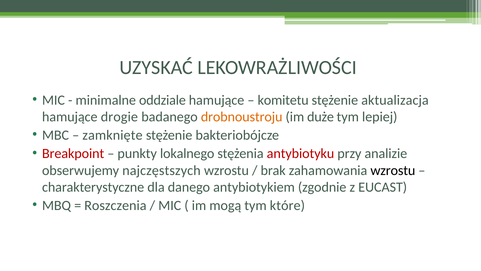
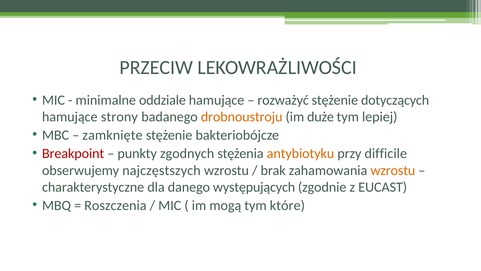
UZYSKAĆ: UZYSKAĆ -> PRZECIW
komitetu: komitetu -> rozważyć
aktualizacja: aktualizacja -> dotyczących
drogie: drogie -> strony
lokalnego: lokalnego -> zgodnych
antybiotyku colour: red -> orange
analizie: analizie -> difficile
wzrostu at (393, 170) colour: black -> orange
antybiotykiem: antybiotykiem -> występujących
